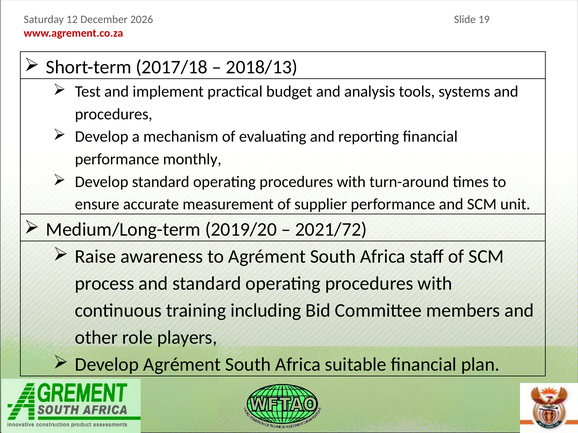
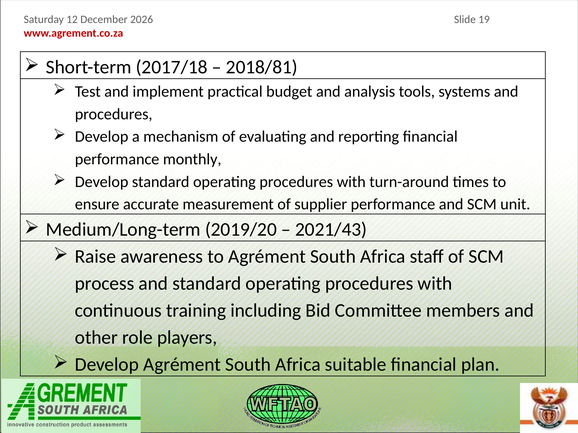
2018/13: 2018/13 -> 2018/81
2021/72: 2021/72 -> 2021/43
